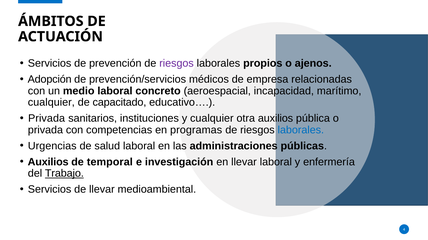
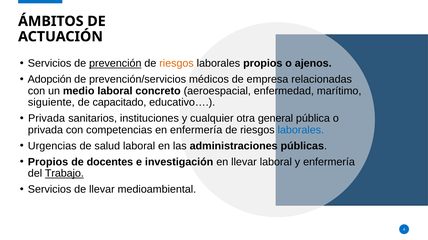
prevención underline: none -> present
riesgos at (177, 64) colour: purple -> orange
incapacidad: incapacidad -> enfermedad
cualquier at (51, 103): cualquier -> siguiente
otra auxilios: auxilios -> general
en programas: programas -> enfermería
Auxilios at (48, 162): Auxilios -> Propios
temporal: temporal -> docentes
